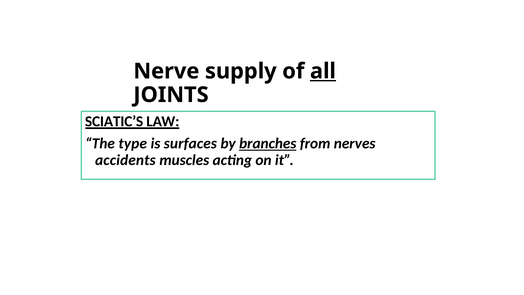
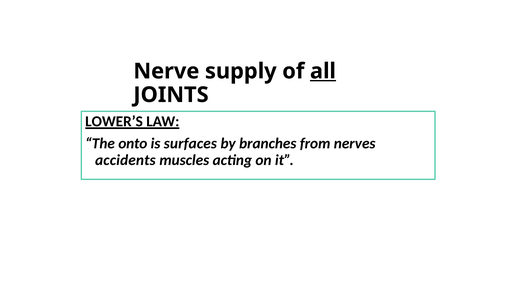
SCIATIC’S: SCIATIC’S -> LOWER’S
type: type -> onto
branches underline: present -> none
